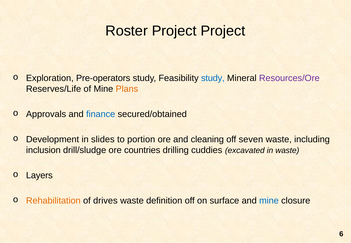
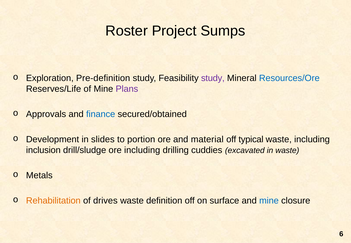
Project Project: Project -> Sumps
Pre-operators: Pre-operators -> Pre-definition
study at (213, 78) colour: blue -> purple
Resources/Ore colour: purple -> blue
Plans colour: orange -> purple
cleaning: cleaning -> material
seven: seven -> typical
ore countries: countries -> including
Layers: Layers -> Metals
